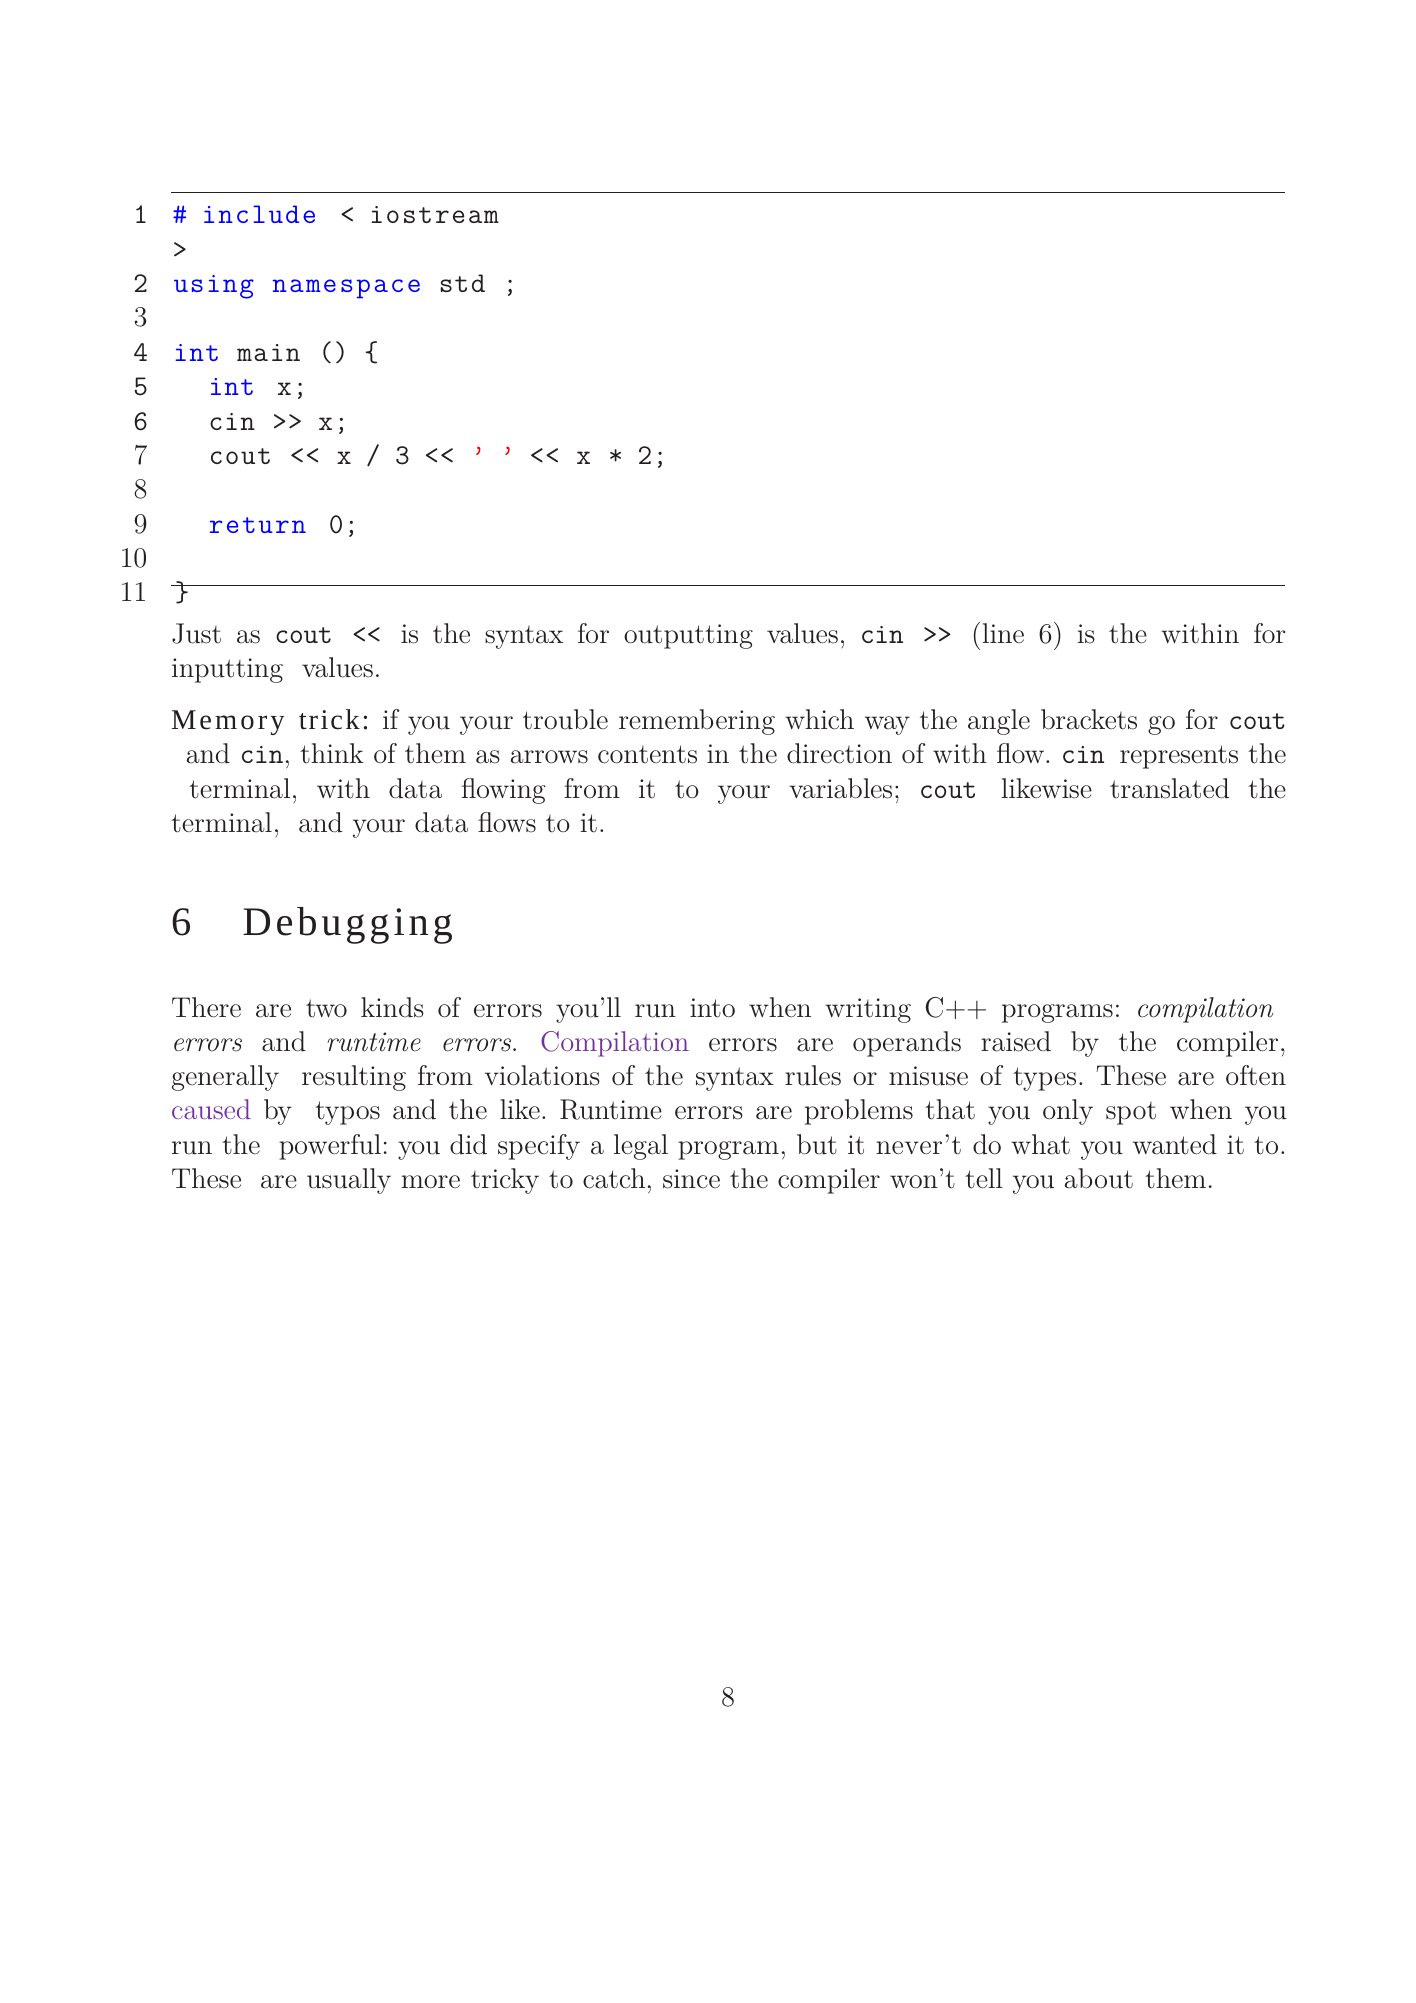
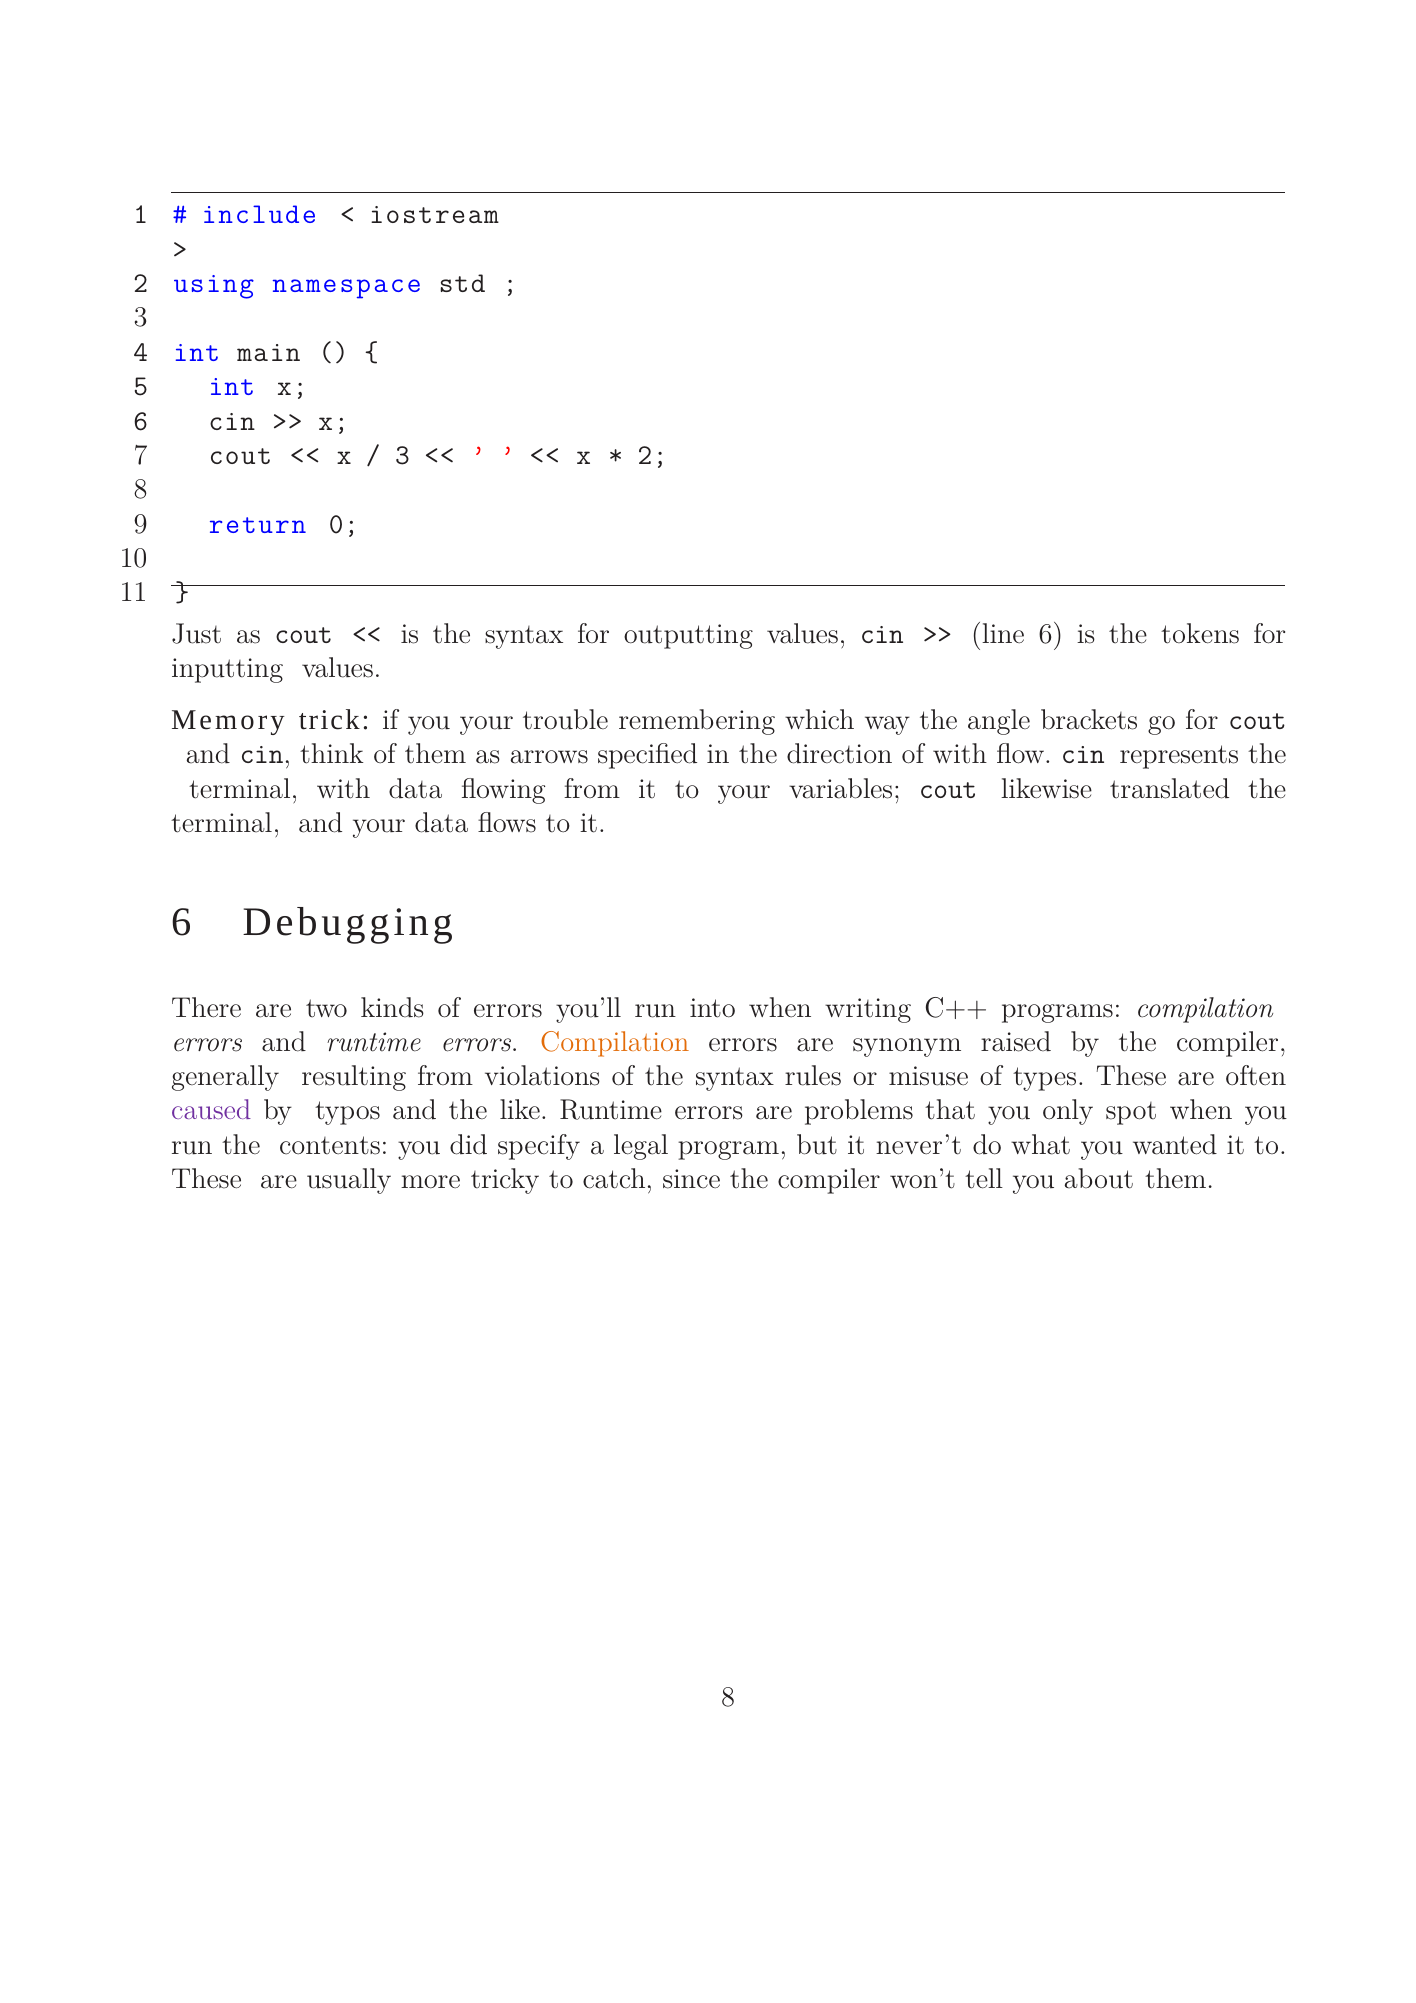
within: within -> tokens
contents: contents -> speciﬁed
Compilation at (615, 1042) colour: purple -> orange
operands: operands -> synonym
powerful: powerful -> contents
